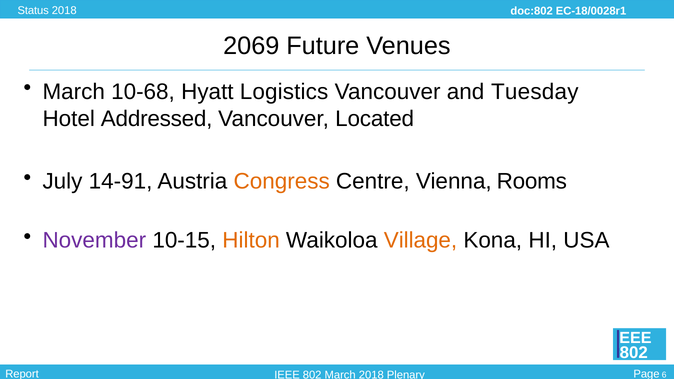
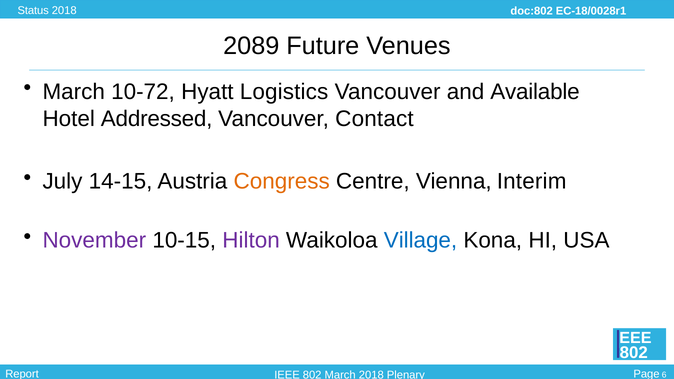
2069: 2069 -> 2089
10-68: 10-68 -> 10-72
Tuesday: Tuesday -> Available
Located: Located -> Contact
14-91: 14-91 -> 14-15
Rooms: Rooms -> Interim
Hilton colour: orange -> purple
Village colour: orange -> blue
